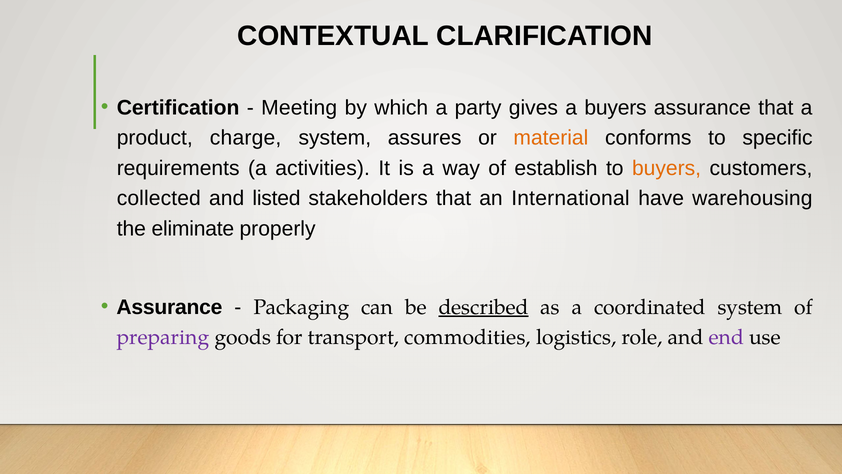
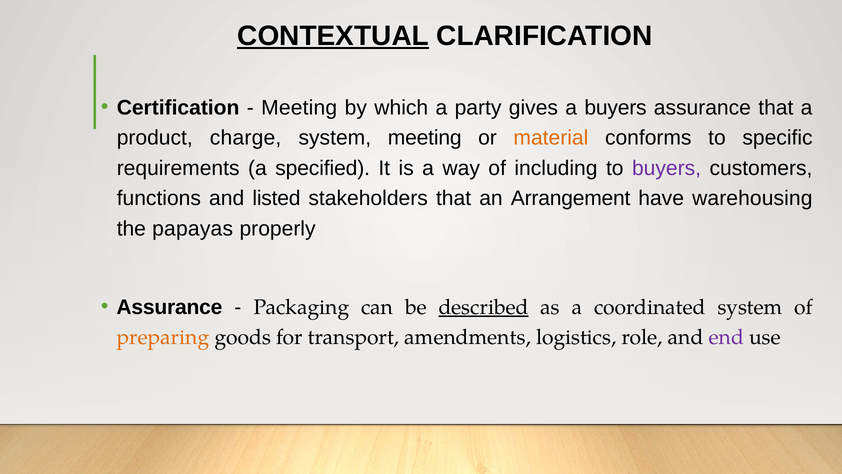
CONTEXTUAL underline: none -> present
system assures: assures -> meeting
activities: activities -> specified
establish: establish -> including
buyers at (667, 168) colour: orange -> purple
collected: collected -> functions
International: International -> Arrangement
eliminate: eliminate -> papayas
preparing colour: purple -> orange
commodities: commodities -> amendments
